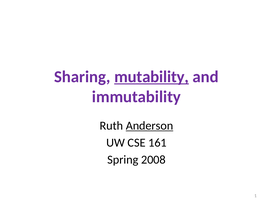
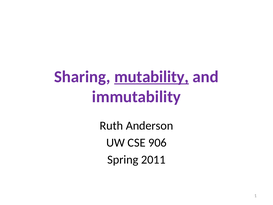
Anderson underline: present -> none
161: 161 -> 906
2008: 2008 -> 2011
